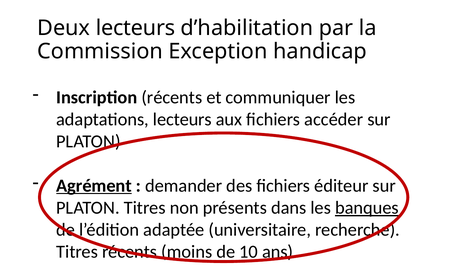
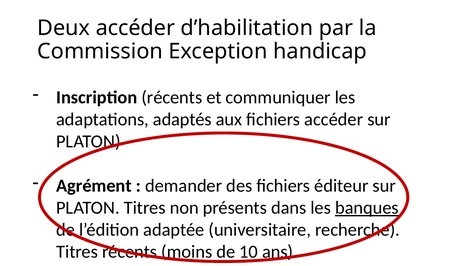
Deux lecteurs: lecteurs -> accéder
adaptations lecteurs: lecteurs -> adaptés
Agrément underline: present -> none
